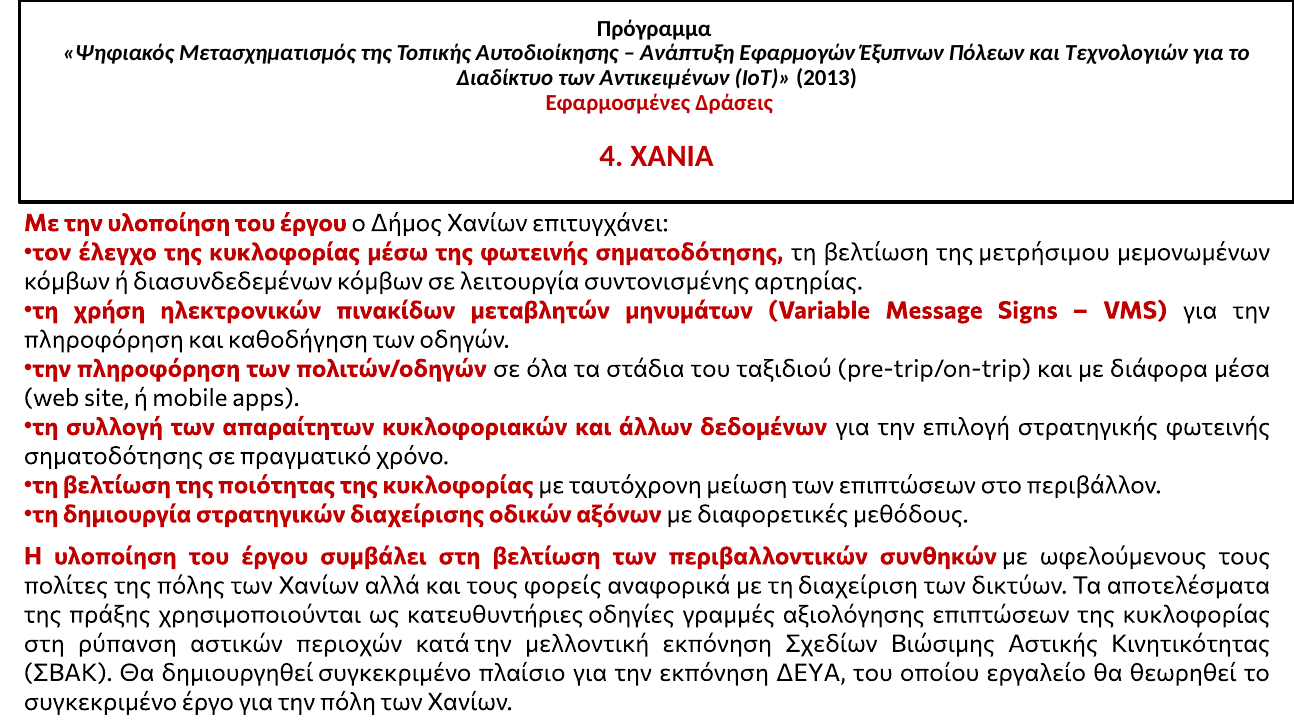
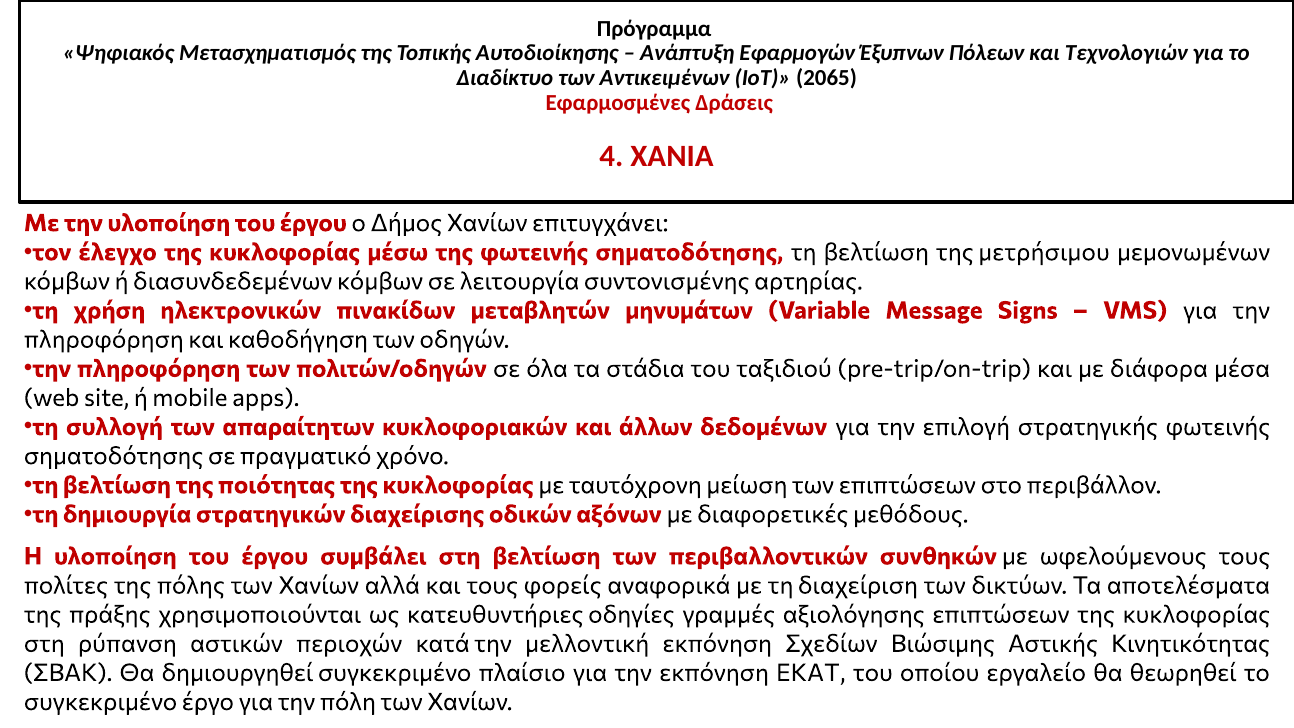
2013: 2013 -> 2065
ΔΕΥΑ: ΔΕΥΑ -> ΕΚΑΤ
